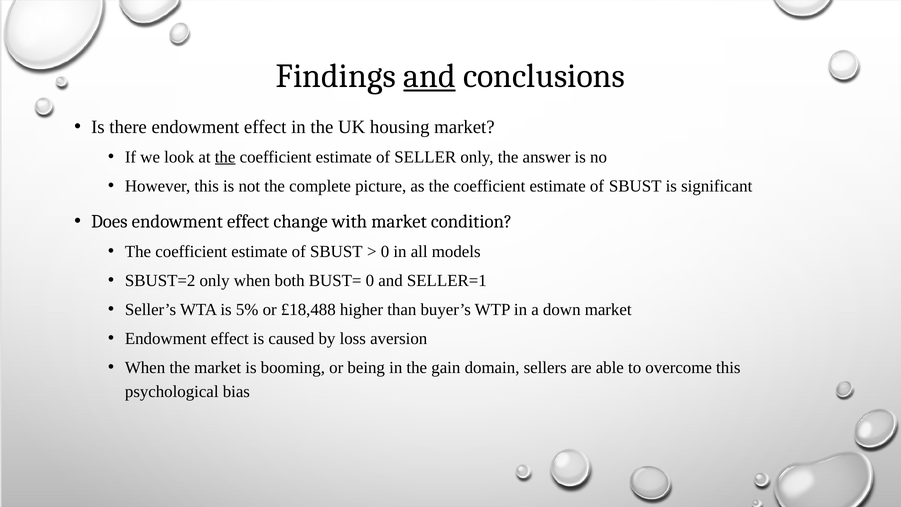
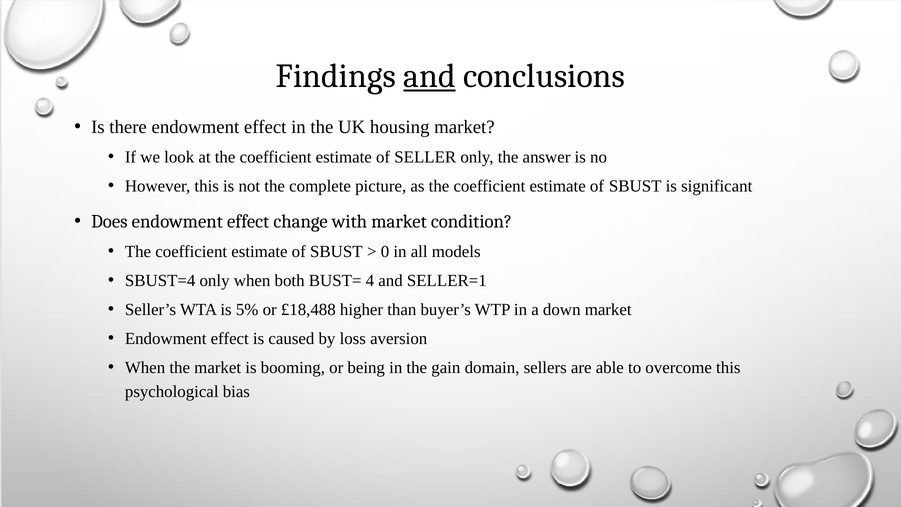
the at (225, 157) underline: present -> none
SBUST=2: SBUST=2 -> SBUST=4
BUST= 0: 0 -> 4
